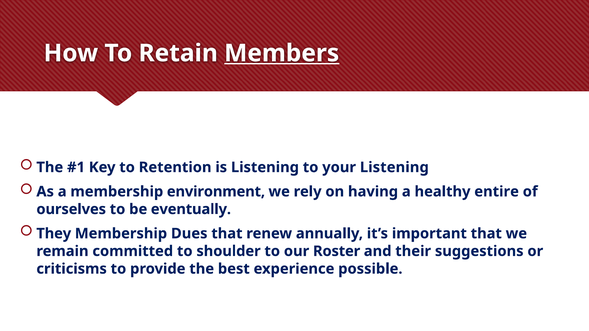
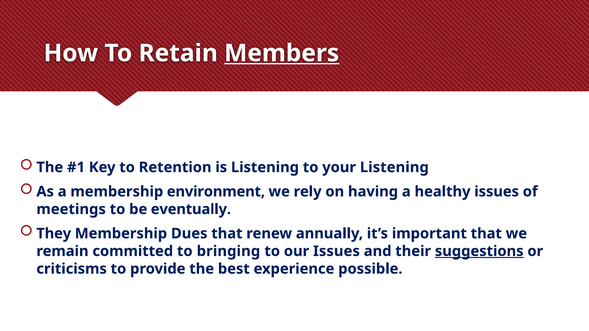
healthy entire: entire -> issues
ourselves: ourselves -> meetings
shoulder: shoulder -> bringing
our Roster: Roster -> Issues
suggestions underline: none -> present
